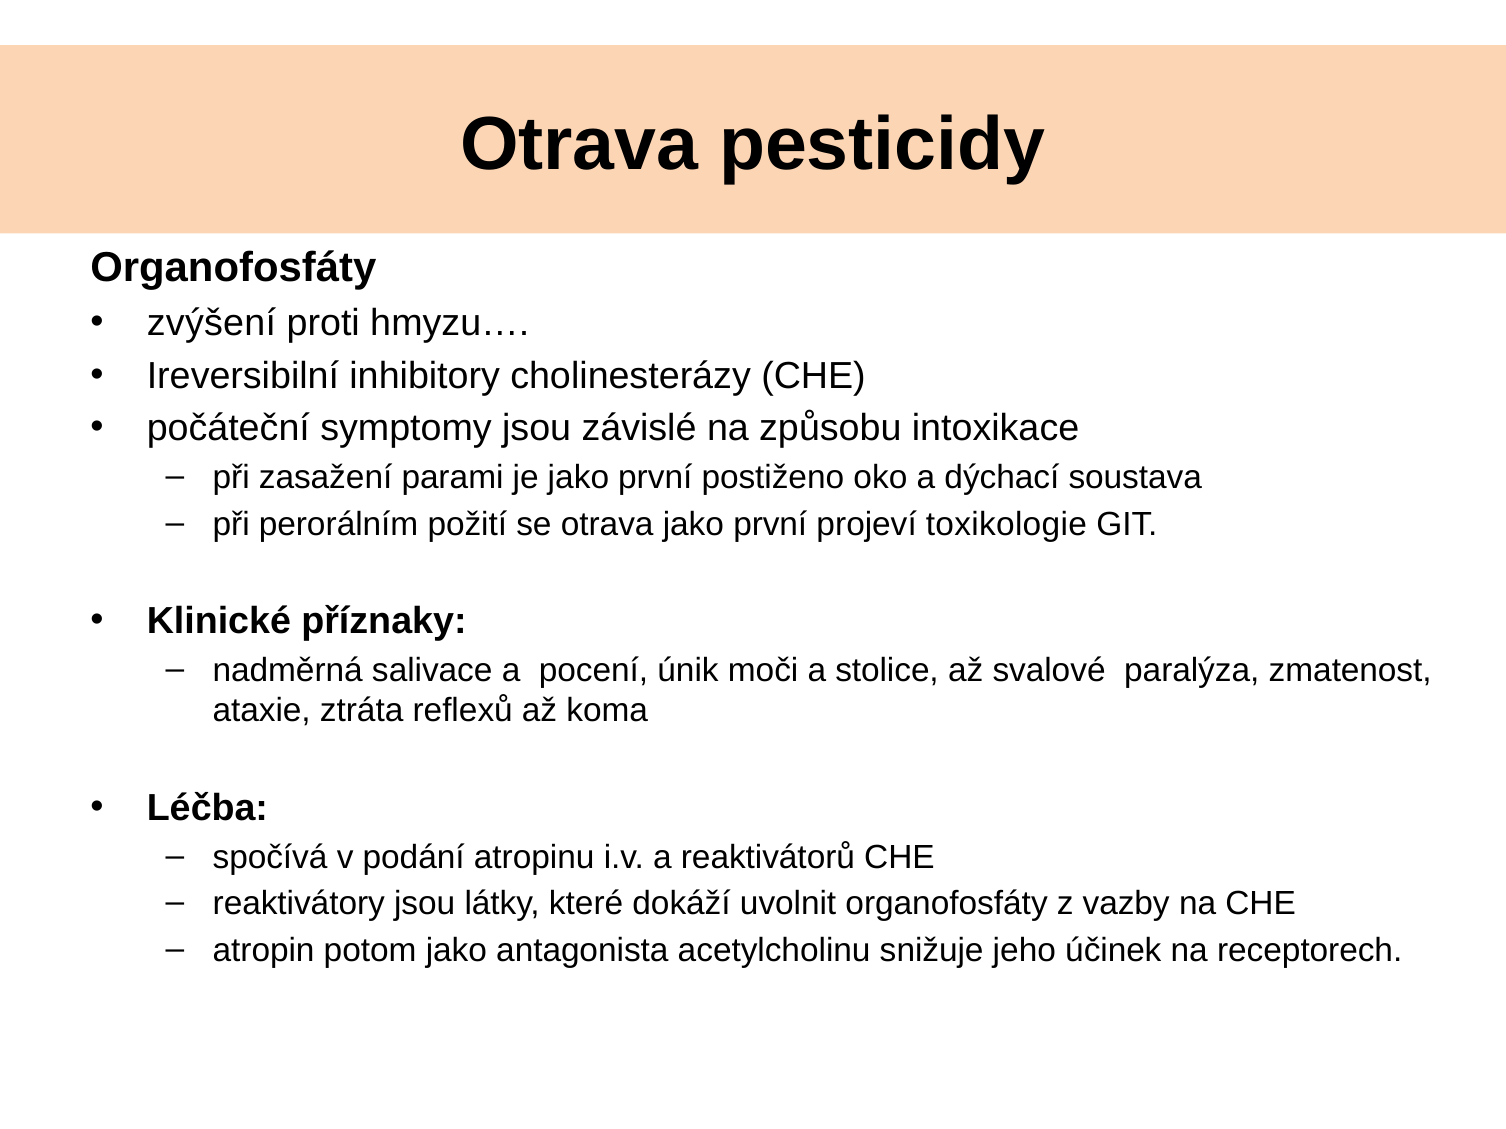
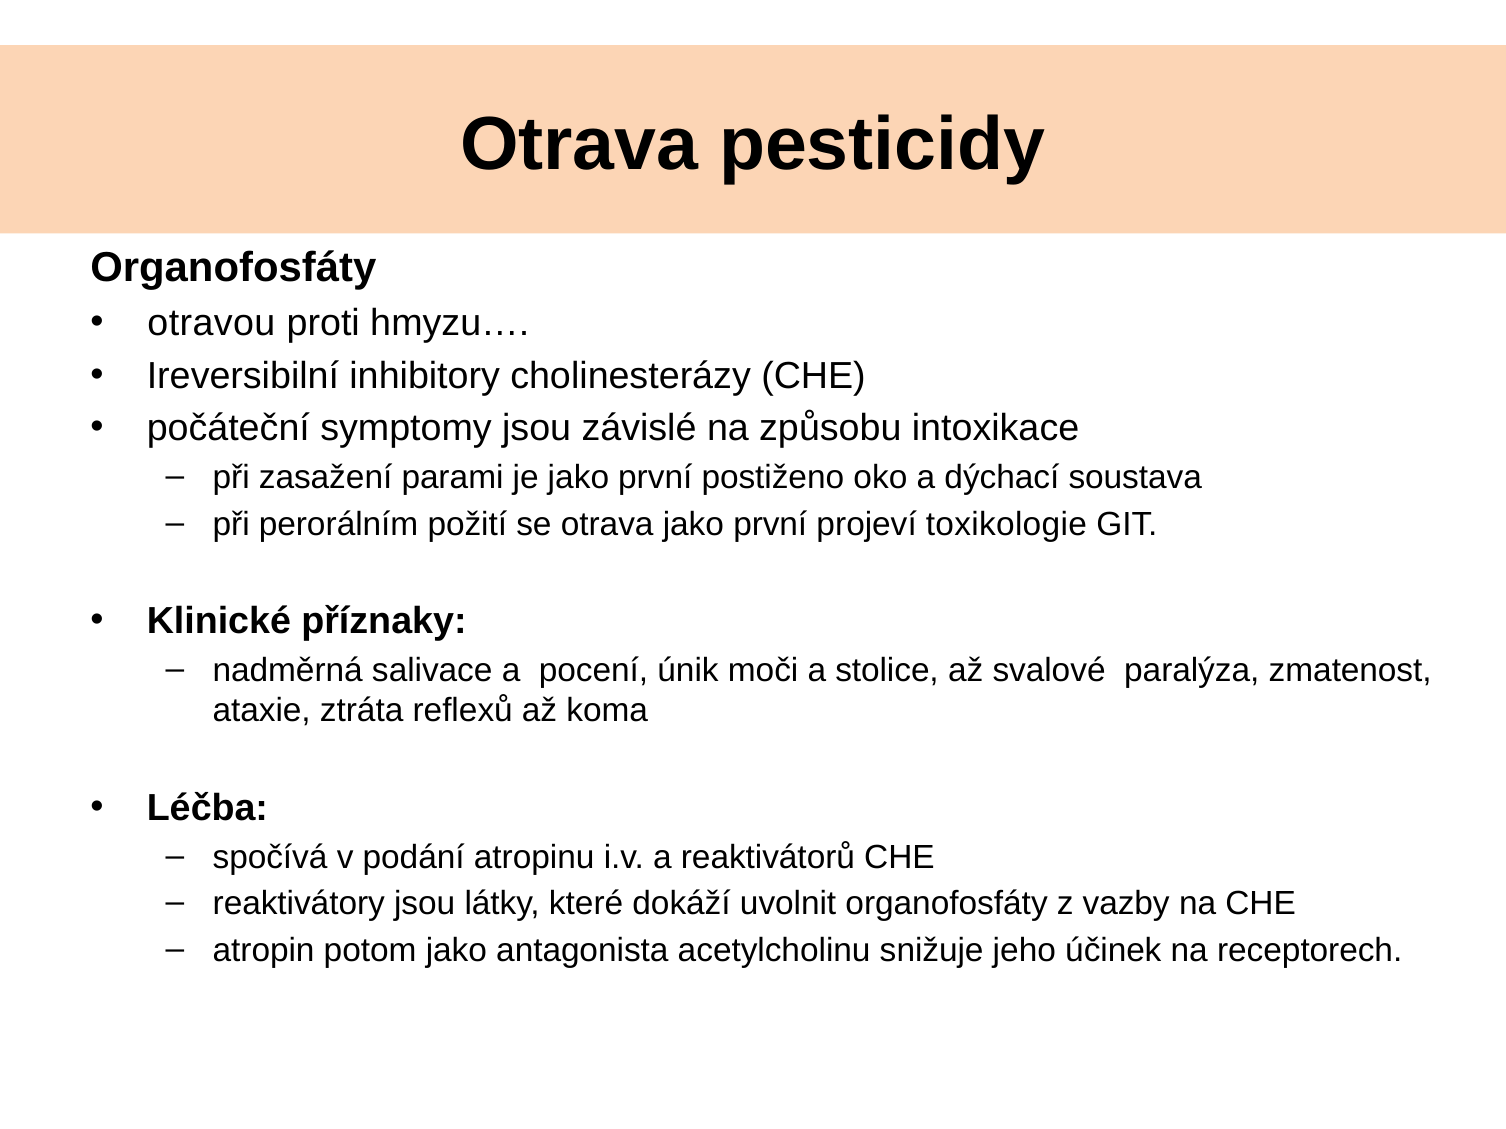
zvýšení: zvýšení -> otravou
